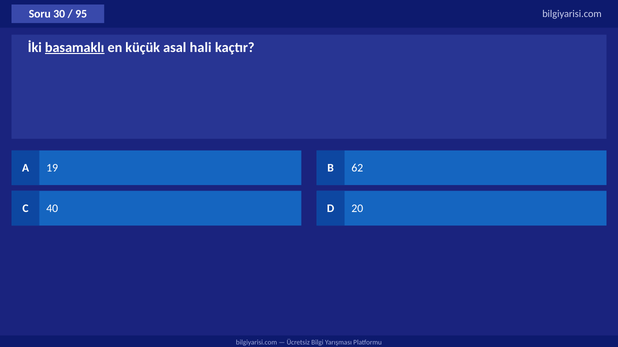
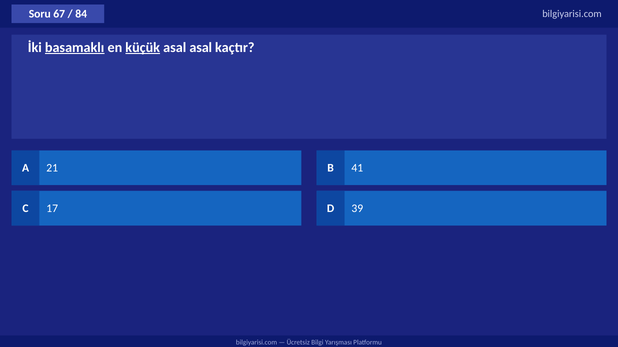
30: 30 -> 67
95: 95 -> 84
küçük underline: none -> present
asal hali: hali -> asal
19: 19 -> 21
62: 62 -> 41
40: 40 -> 17
20: 20 -> 39
